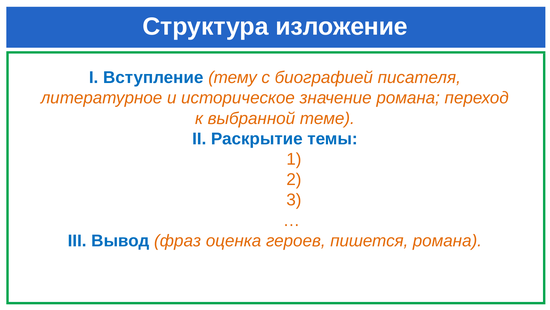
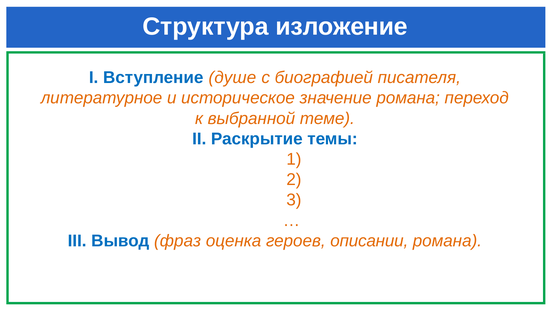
тему: тему -> душе
пишется: пишется -> описании
